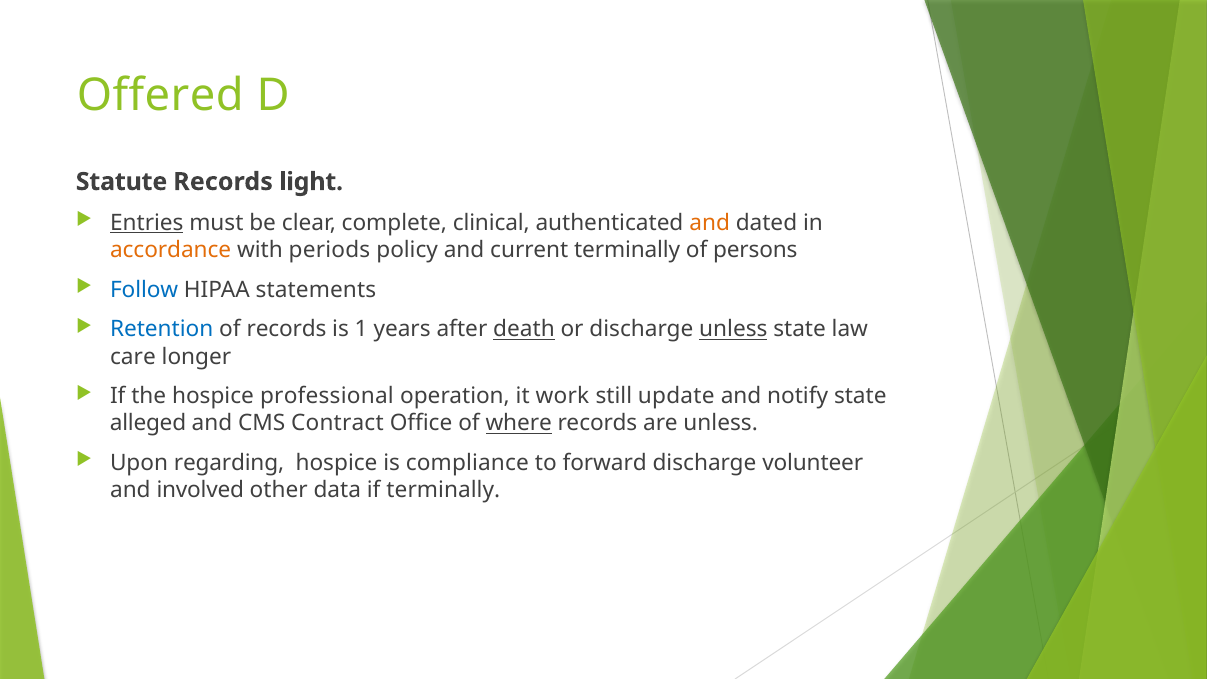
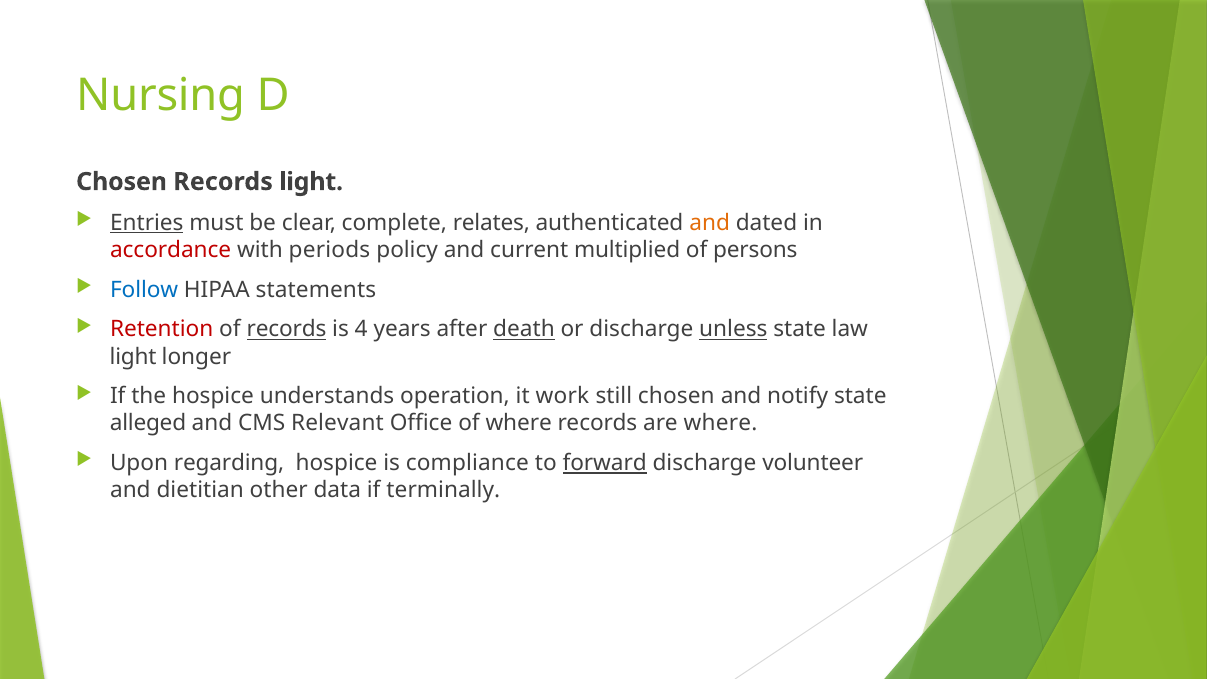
Offered: Offered -> Nursing
Statute at (122, 182): Statute -> Chosen
clinical: clinical -> relates
accordance colour: orange -> red
current terminally: terminally -> multiplied
Retention colour: blue -> red
records at (287, 329) underline: none -> present
1: 1 -> 4
care at (133, 357): care -> light
professional: professional -> understands
still update: update -> chosen
Contract: Contract -> Relevant
where at (519, 423) underline: present -> none
are unless: unless -> where
forward underline: none -> present
involved: involved -> dietitian
